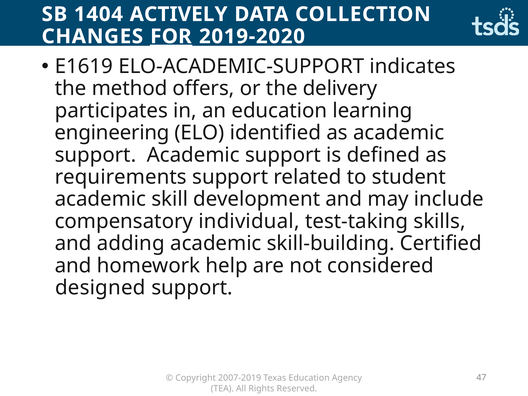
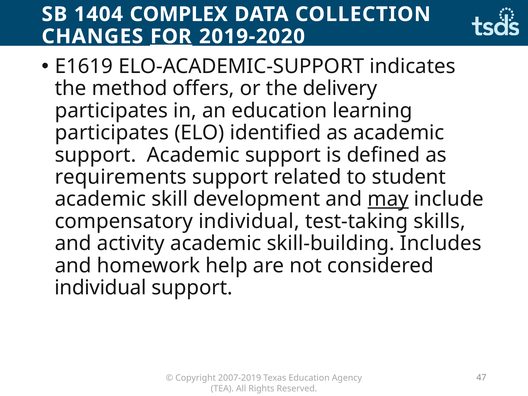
ACTIVELY: ACTIVELY -> COMPLEX
engineering at (112, 133): engineering -> participates
may underline: none -> present
adding: adding -> activity
Certified: Certified -> Includes
designed at (100, 288): designed -> individual
